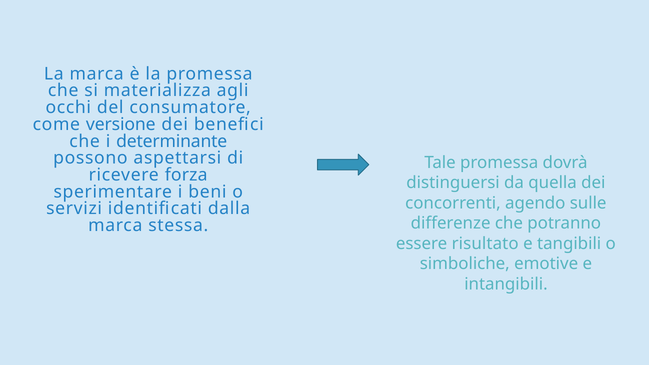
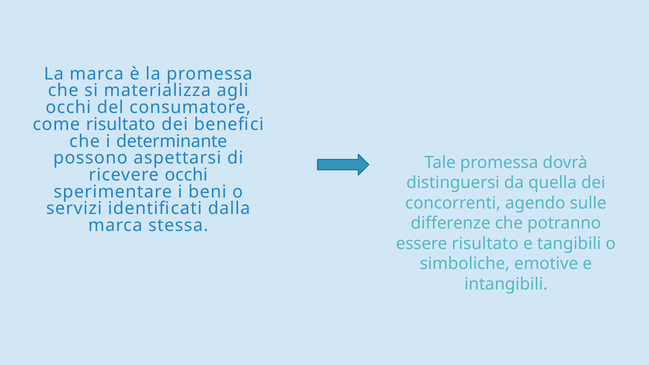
come versione: versione -> risultato
ricevere forza: forza -> occhi
